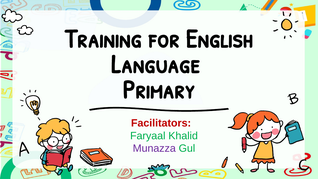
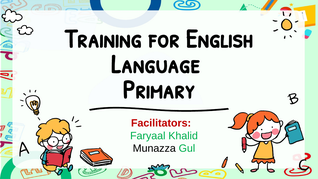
Munazza colour: purple -> black
